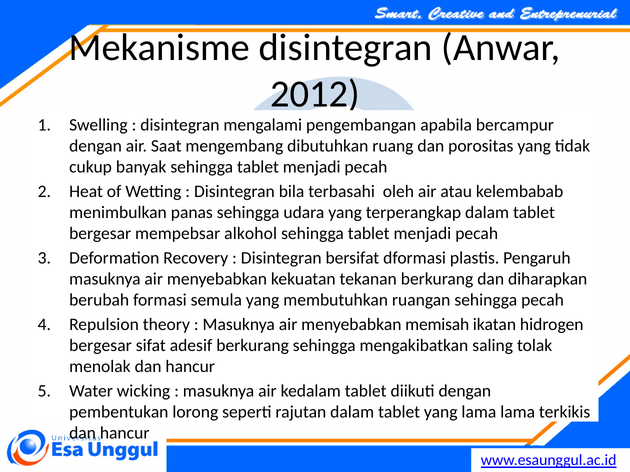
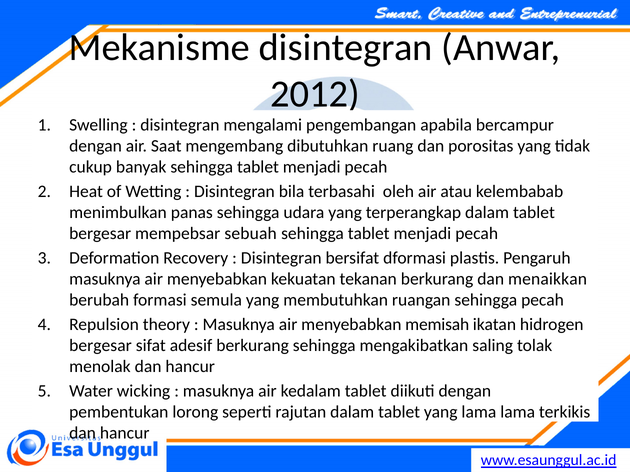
alkohol: alkohol -> sebuah
diharapkan: diharapkan -> menaikkan
